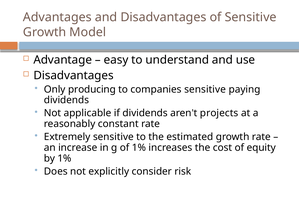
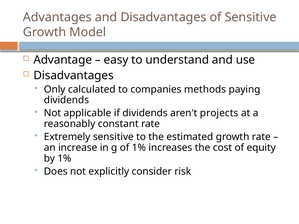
producing: producing -> calculated
companies sensitive: sensitive -> methods
